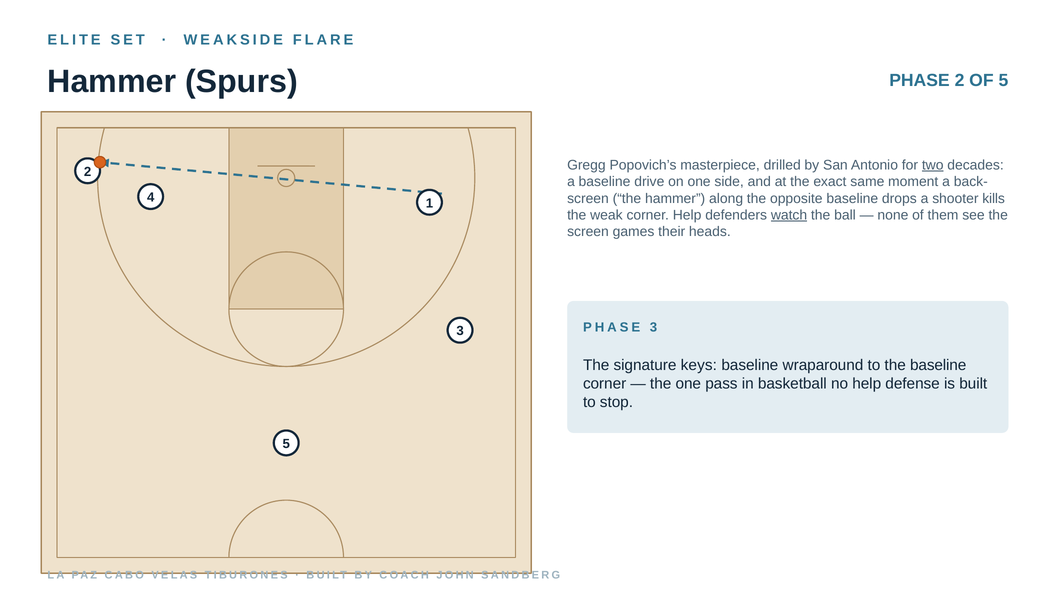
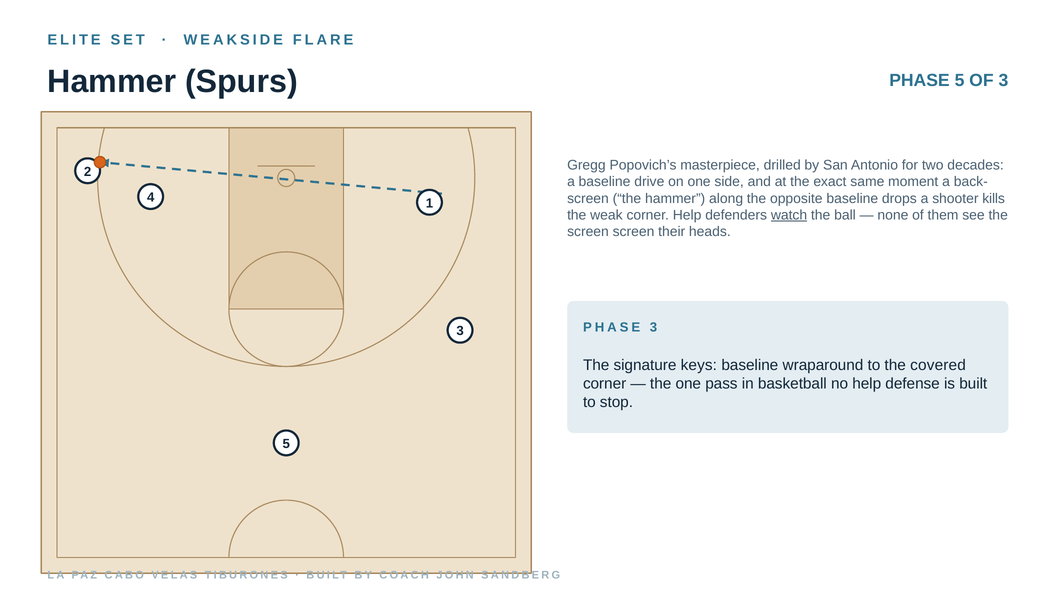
PHASE 2: 2 -> 5
OF 5: 5 -> 3
two underline: present -> none
screen games: games -> screen
the baseline: baseline -> covered
